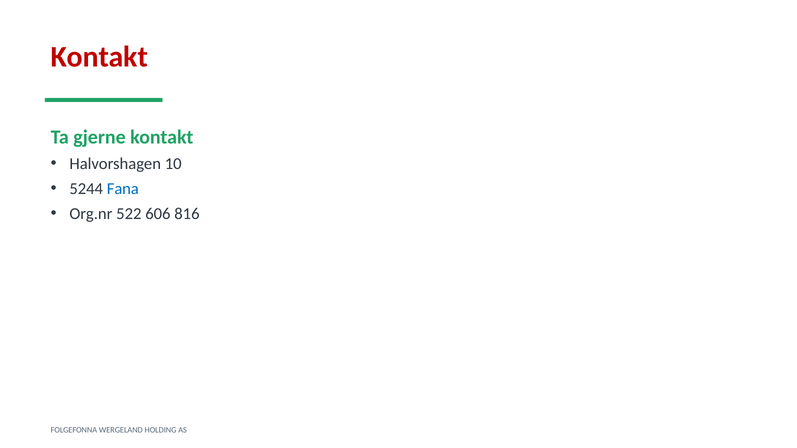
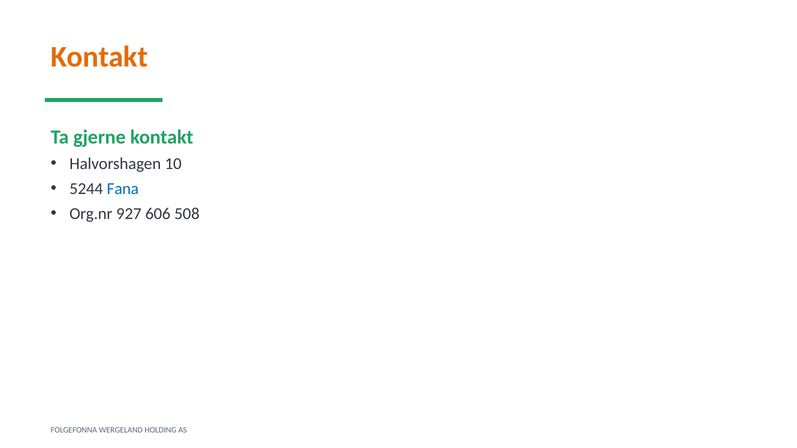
Kontakt at (99, 57) colour: red -> orange
522: 522 -> 927
816: 816 -> 508
